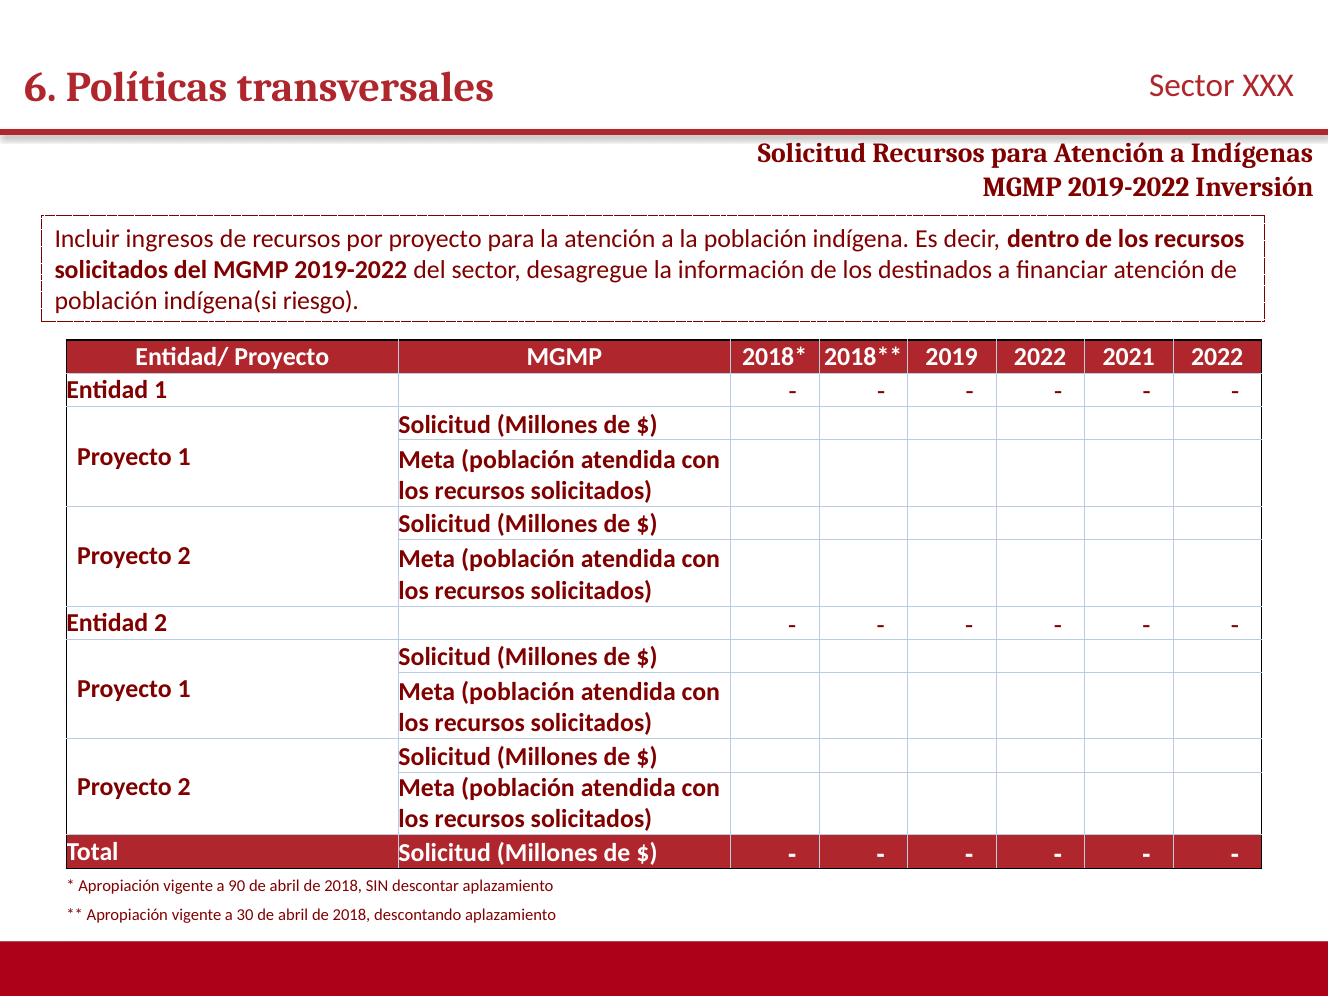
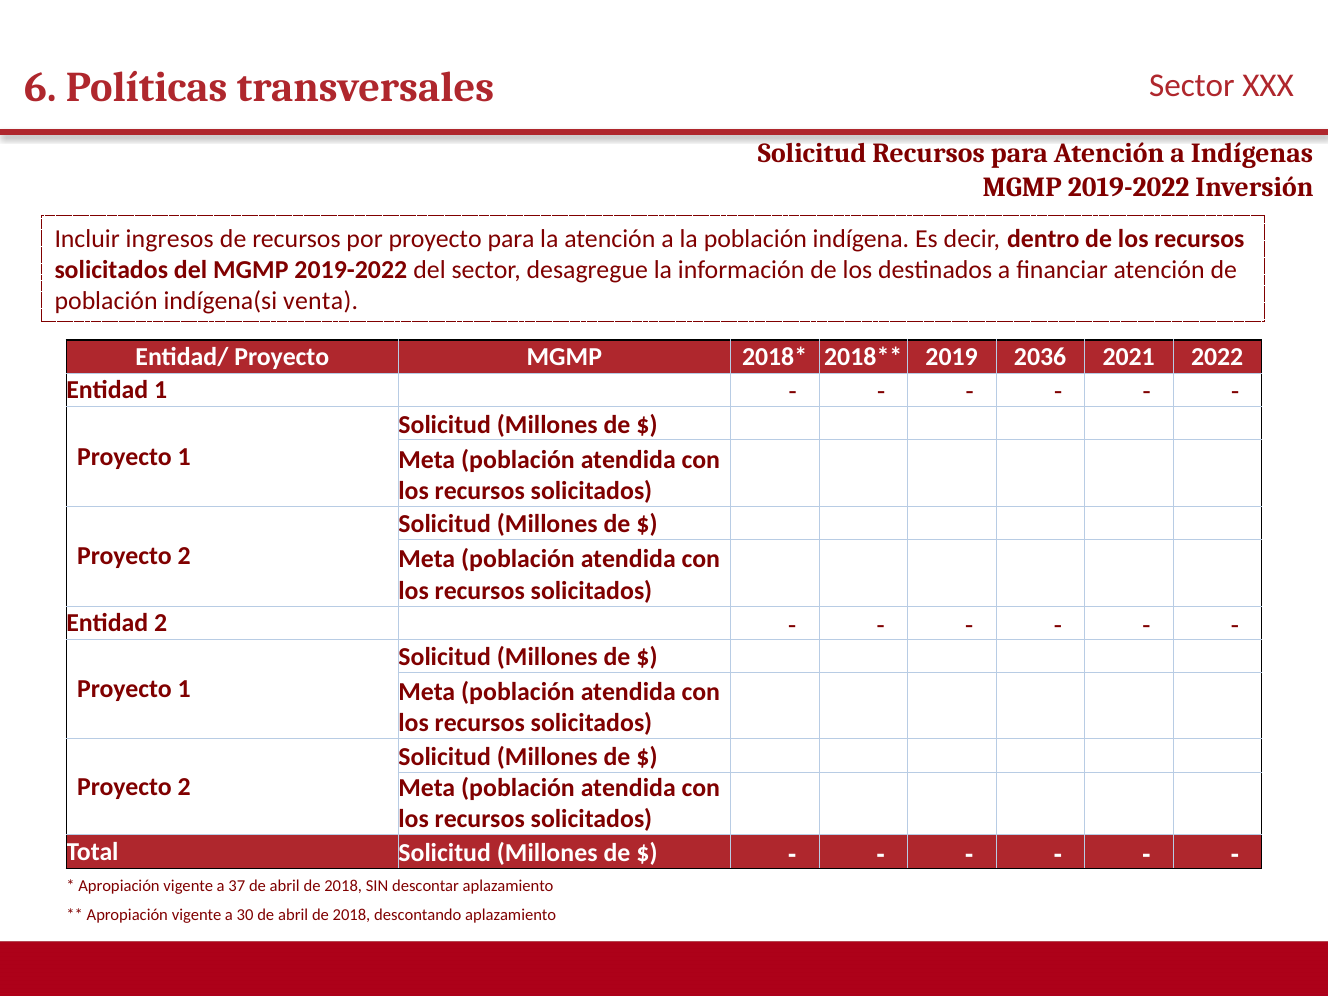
riesgo: riesgo -> venta
2019 2022: 2022 -> 2036
90: 90 -> 37
